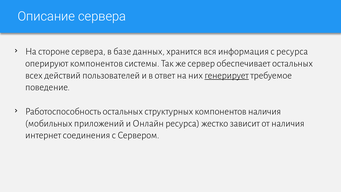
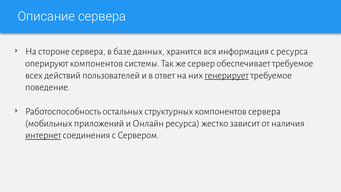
обеспечивает остальных: остальных -> требуемое
компонентов наличия: наличия -> сервера
интернет underline: none -> present
